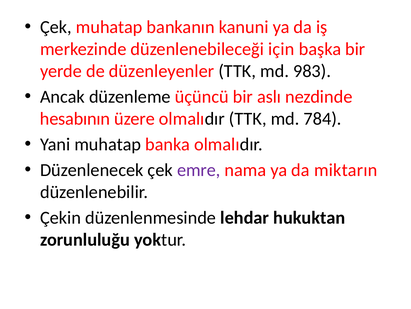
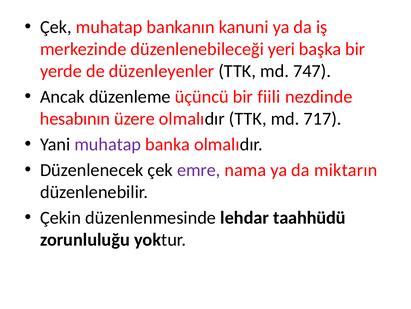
için: için -> yeri
983: 983 -> 747
aslı: aslı -> fiili
784: 784 -> 717
muhatap at (108, 144) colour: black -> purple
hukuktan: hukuktan -> taahhüdü
